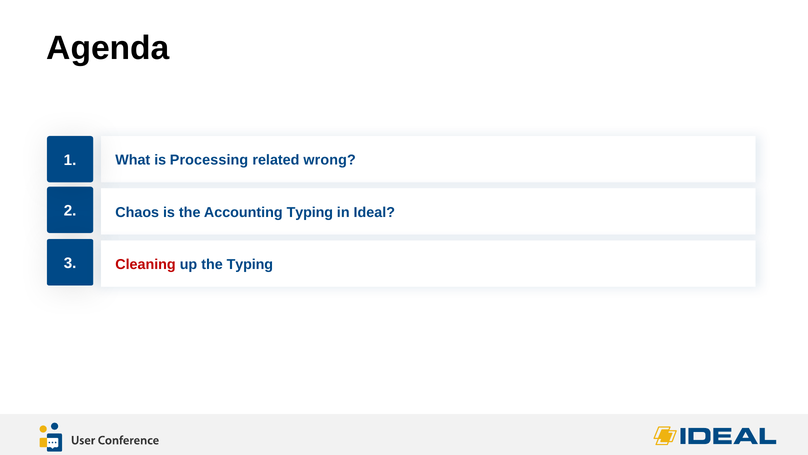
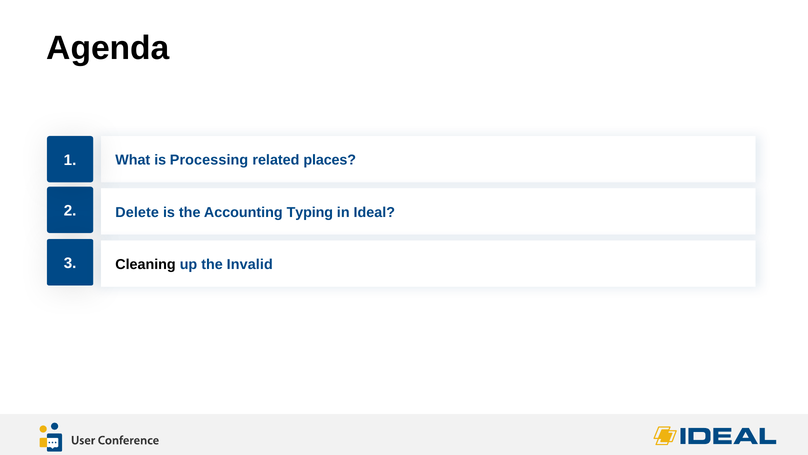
wrong: wrong -> places
Chaos: Chaos -> Delete
Cleaning colour: red -> black
the Typing: Typing -> Invalid
